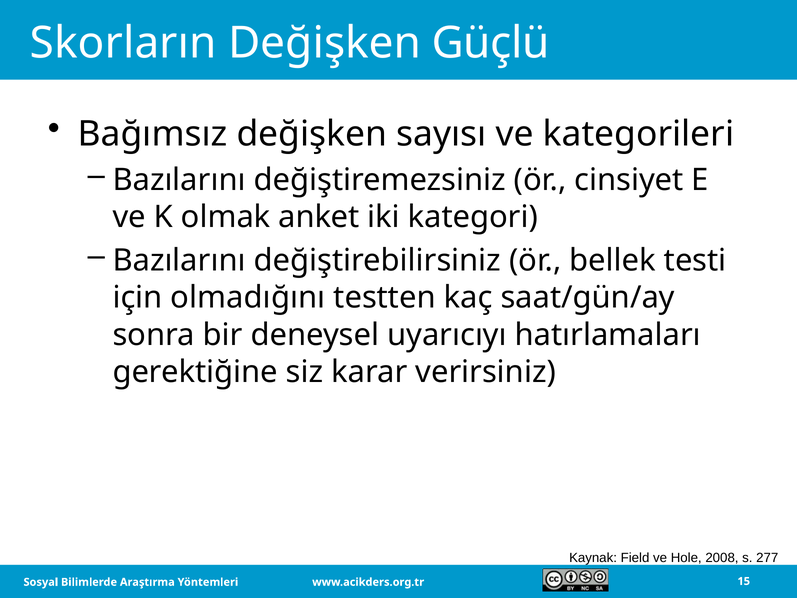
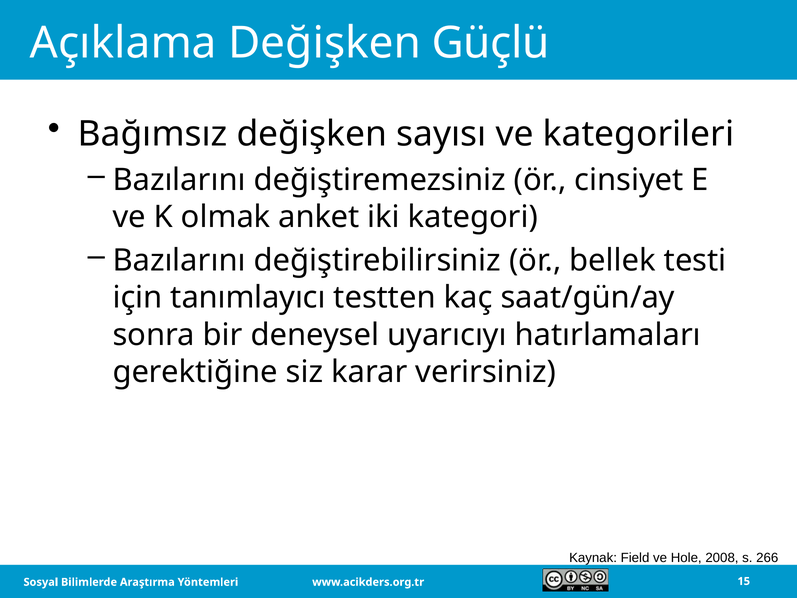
Skorların: Skorların -> Açıklama
olmadığını: olmadığını -> tanımlayıcı
277: 277 -> 266
